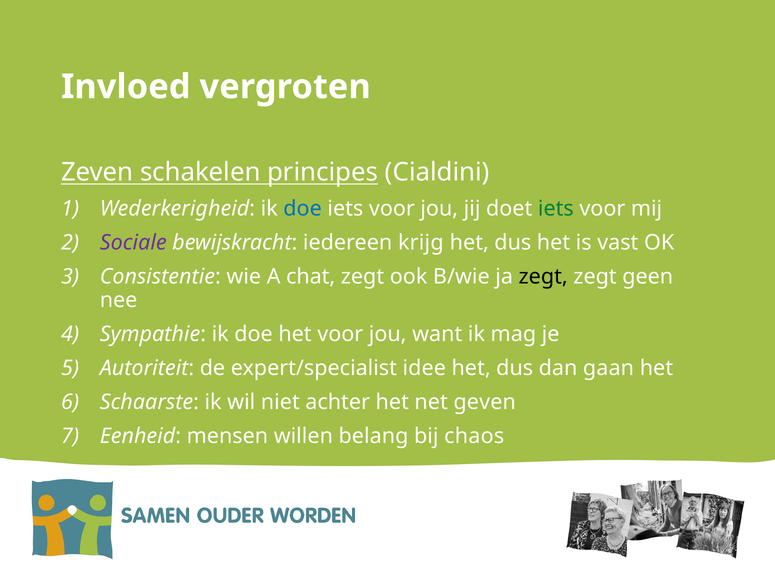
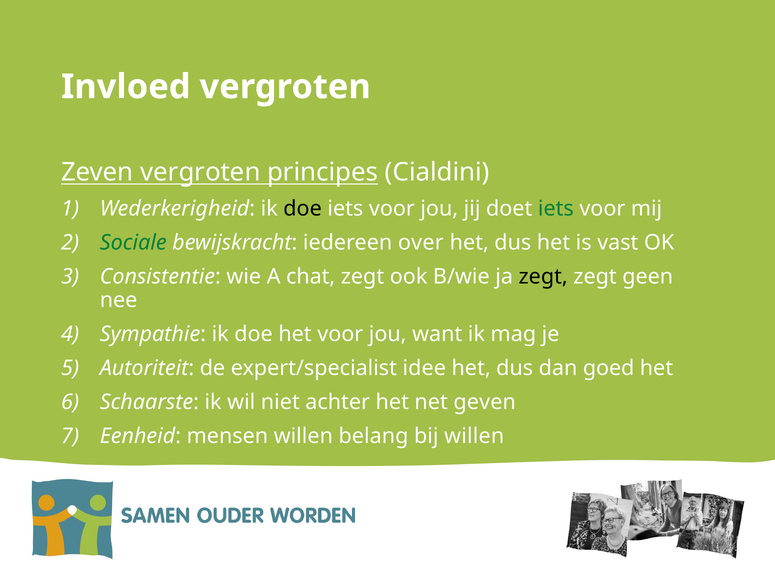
Zeven schakelen: schakelen -> vergroten
doe at (303, 209) colour: blue -> black
Sociale colour: purple -> green
krijg: krijg -> over
gaan: gaan -> goed
bij chaos: chaos -> willen
